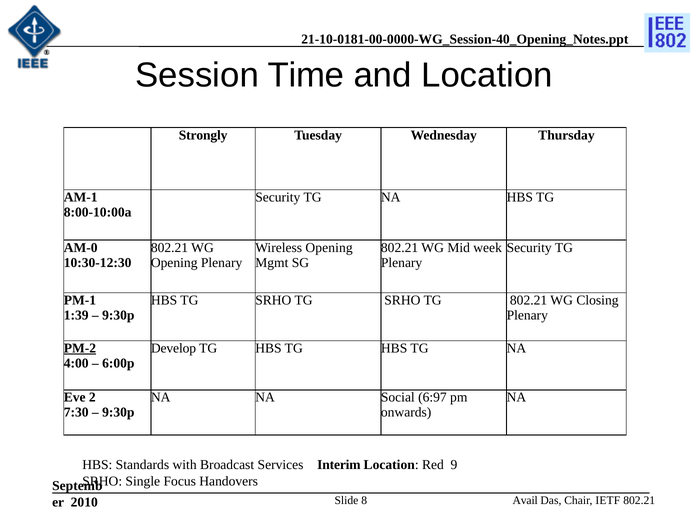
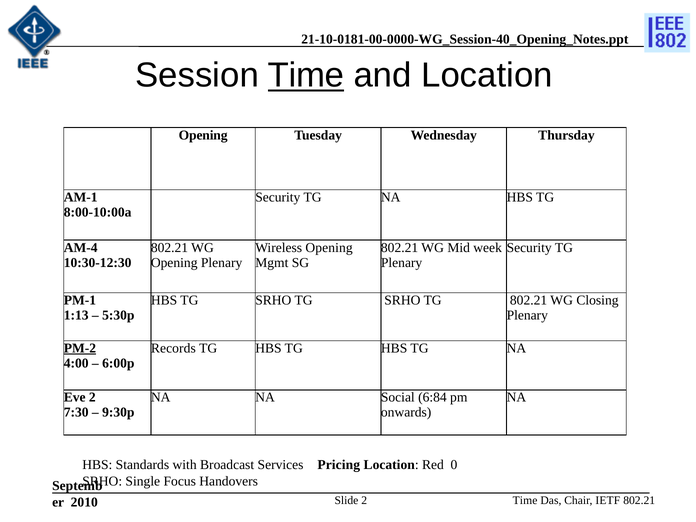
Time at (306, 75) underline: none -> present
Strongly at (203, 135): Strongly -> Opening
AM-0: AM-0 -> AM-4
1:39: 1:39 -> 1:13
9:30p at (118, 315): 9:30p -> 5:30p
Develop: Develop -> Records
6:97: 6:97 -> 6:84
Interim: Interim -> Pricing
9: 9 -> 0
Slide 8: 8 -> 2
2010 Avail: Avail -> Time
